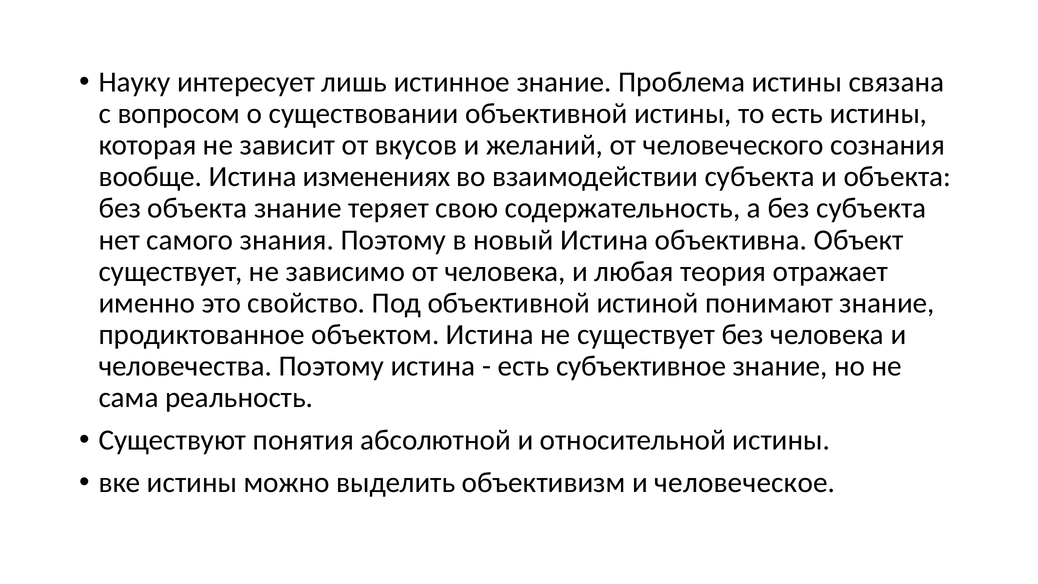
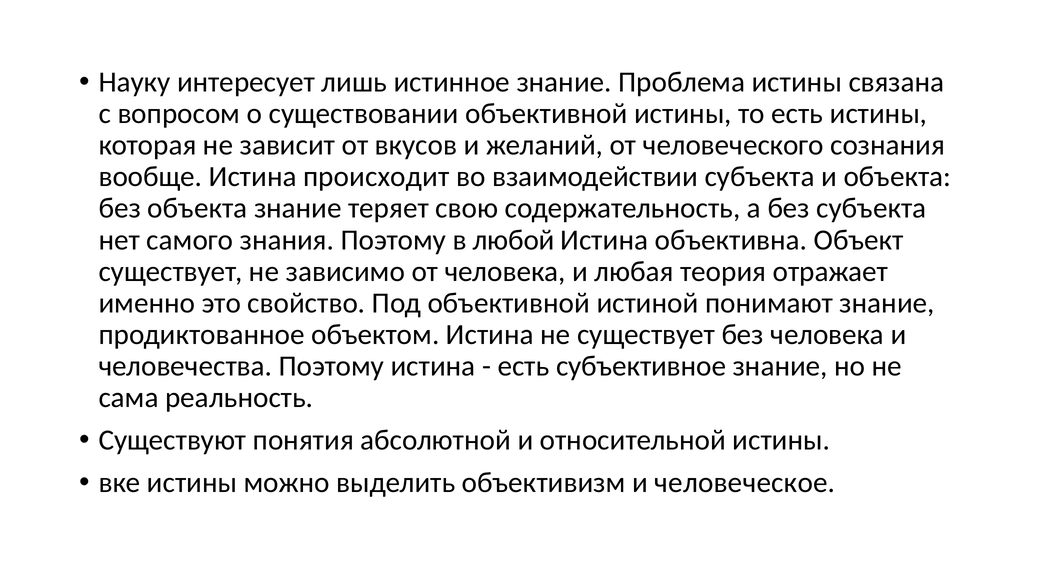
изменениях: изменениях -> происходит
новый: новый -> любой
